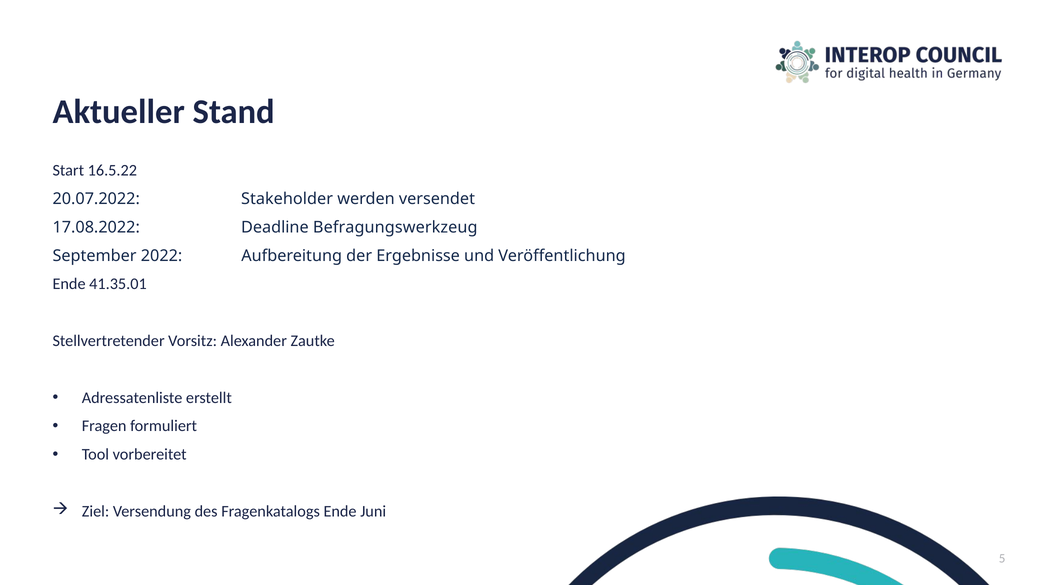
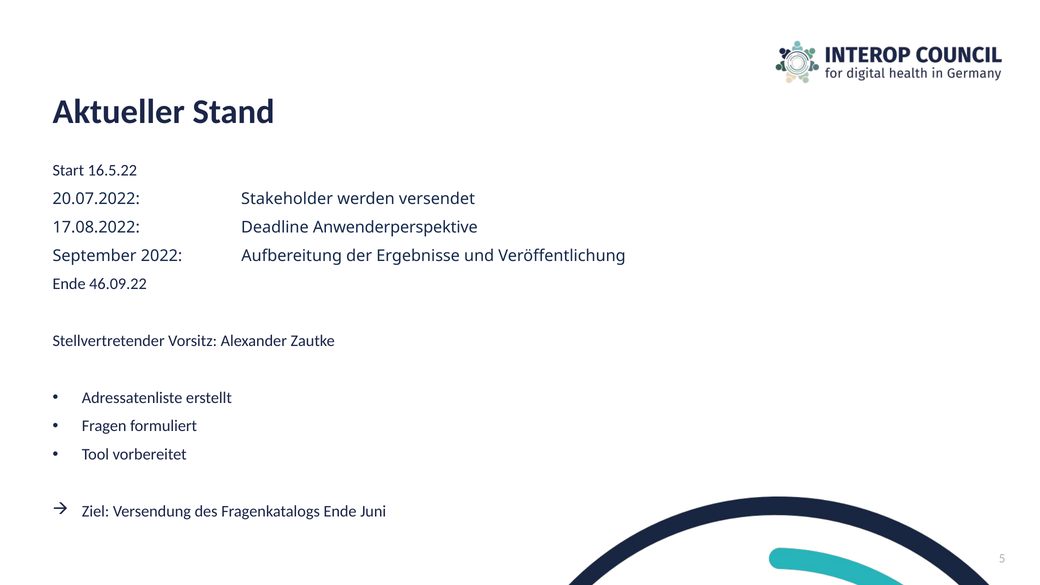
Befragungswerkzeug: Befragungswerkzeug -> Anwenderperspektive
41.35.01: 41.35.01 -> 46.09.22
